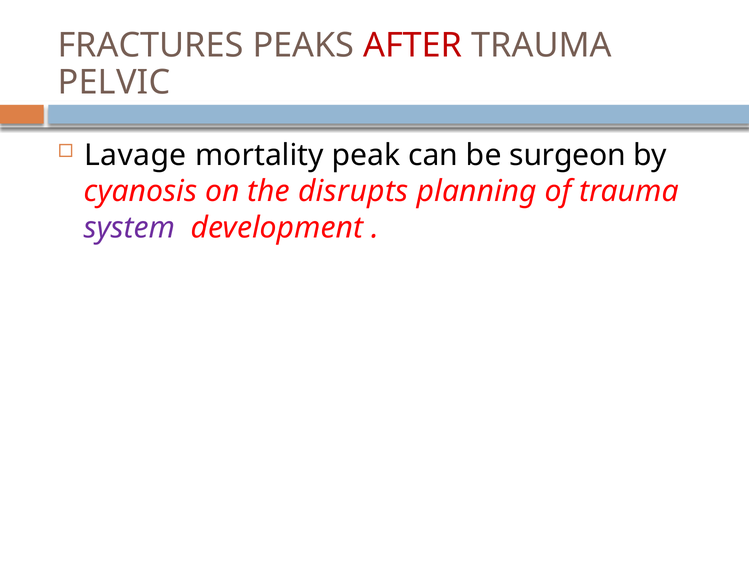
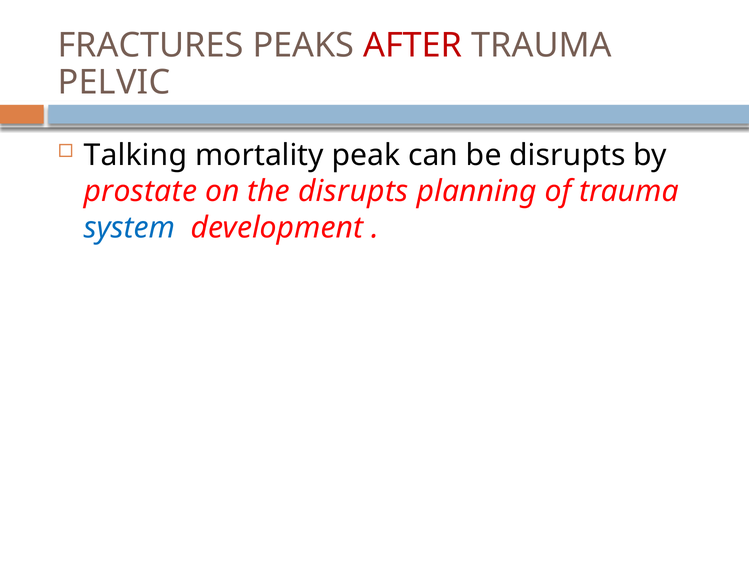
Lavage: Lavage -> Talking
be surgeon: surgeon -> disrupts
cyanosis: cyanosis -> prostate
system colour: purple -> blue
